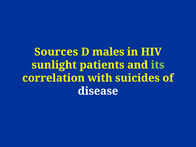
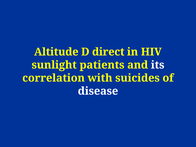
Sources: Sources -> Altitude
males: males -> direct
its colour: light green -> white
